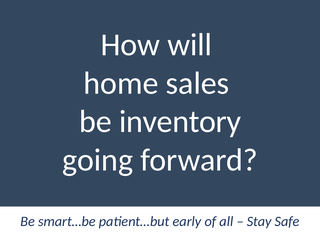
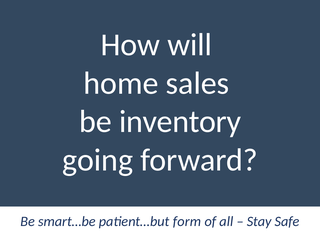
early: early -> form
